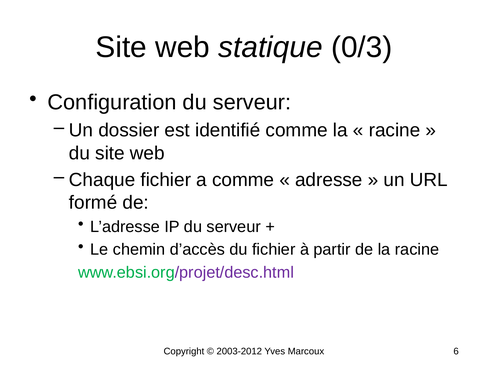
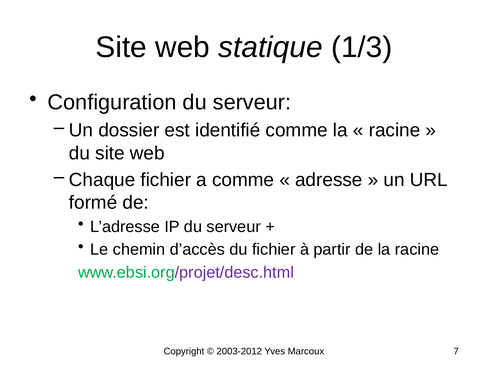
0/3: 0/3 -> 1/3
6: 6 -> 7
